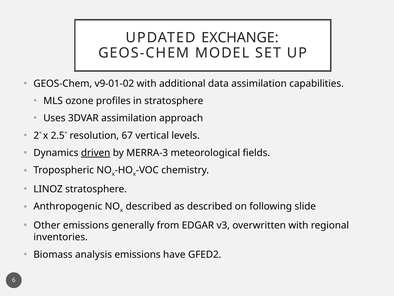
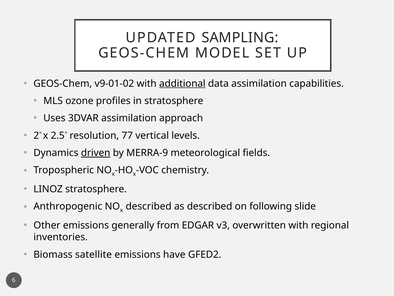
EXCHANGE: EXCHANGE -> SAMPLING
additional underline: none -> present
67: 67 -> 77
MERRA-3: MERRA-3 -> MERRA-9
analysis: analysis -> satellite
